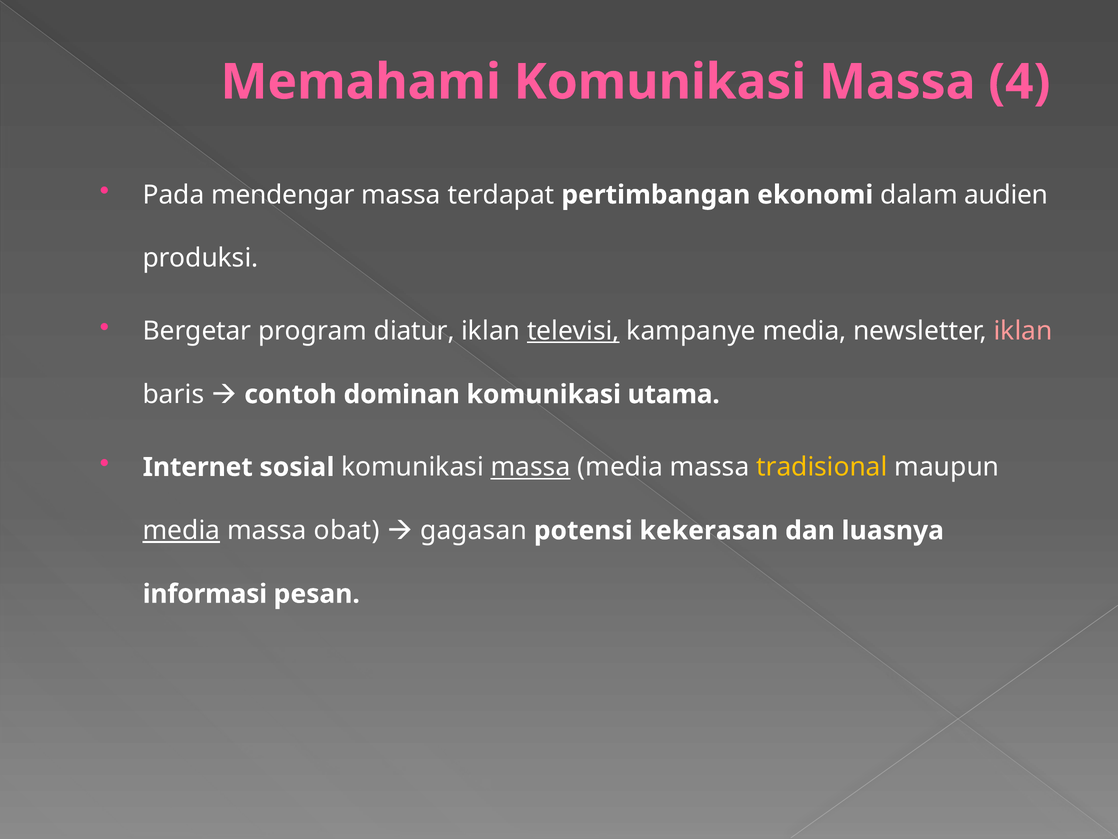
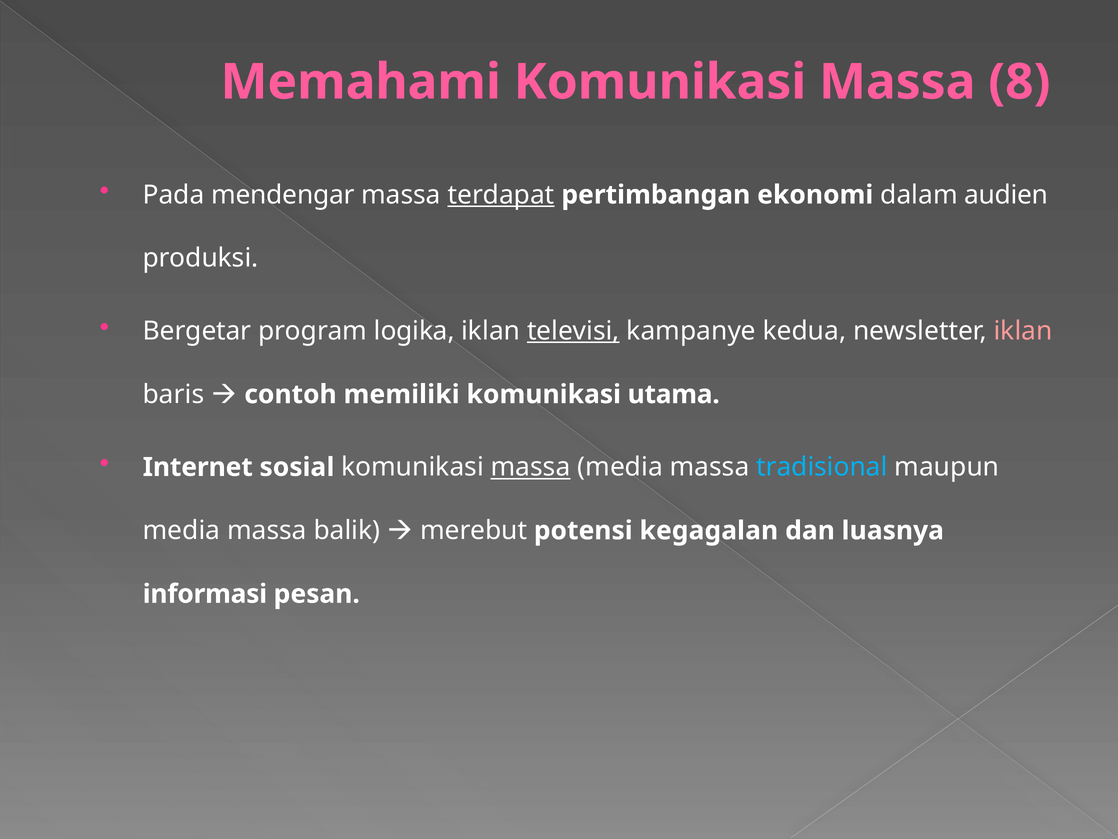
4: 4 -> 8
terdapat underline: none -> present
diatur: diatur -> logika
kampanye media: media -> kedua
dominan: dominan -> memiliki
tradisional colour: yellow -> light blue
media at (181, 530) underline: present -> none
obat: obat -> balik
gagasan: gagasan -> merebut
kekerasan: kekerasan -> kegagalan
